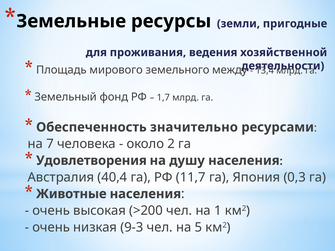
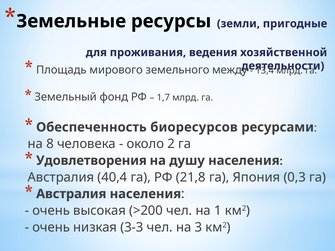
значительно: значительно -> биоресурсов
7: 7 -> 8
11,7: 11,7 -> 21,8
Животные at (71, 194): Животные -> Австралия
9-3: 9-3 -> 3-3
5: 5 -> 3
